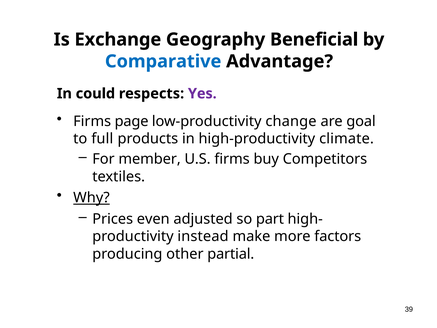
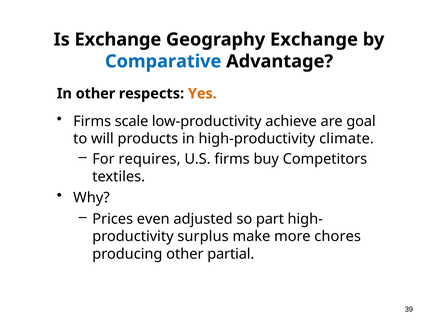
Geography Beneficial: Beneficial -> Exchange
In could: could -> other
Yes colour: purple -> orange
page: page -> scale
change: change -> achieve
full: full -> will
member: member -> requires
Why underline: present -> none
instead: instead -> surplus
factors: factors -> chores
